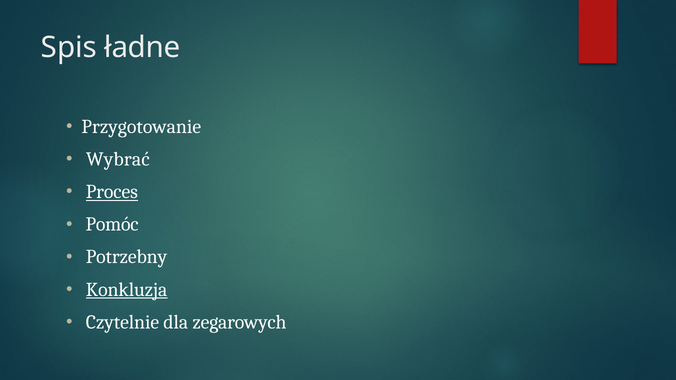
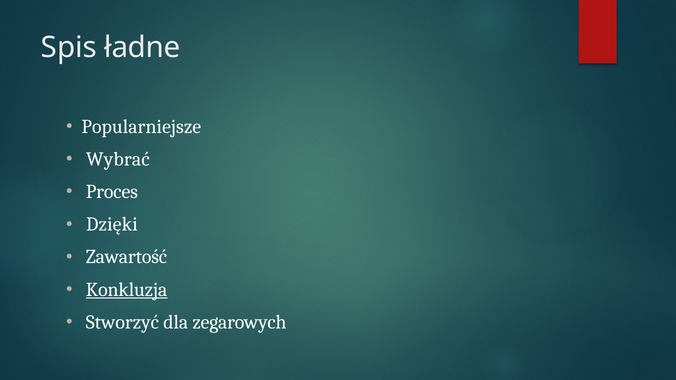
Przygotowanie: Przygotowanie -> Popularniejsze
Proces underline: present -> none
Pomóc: Pomóc -> Dzięki
Potrzebny: Potrzebny -> Zawartość
Czytelnie: Czytelnie -> Stworzyć
